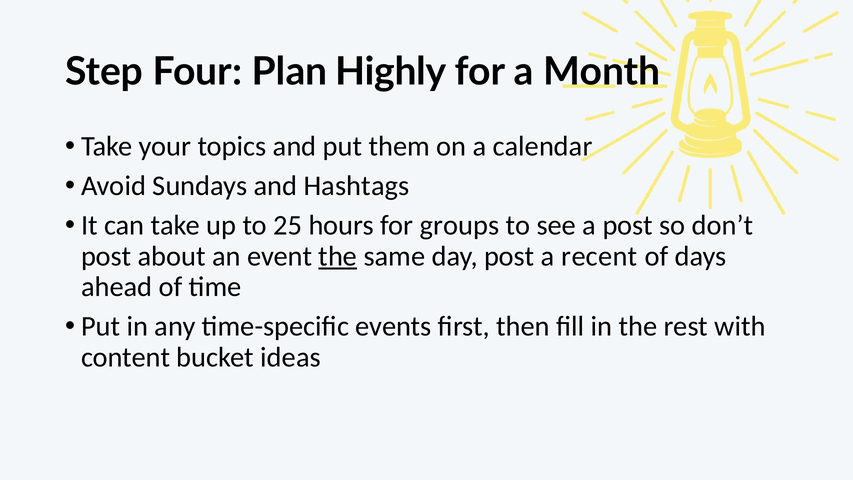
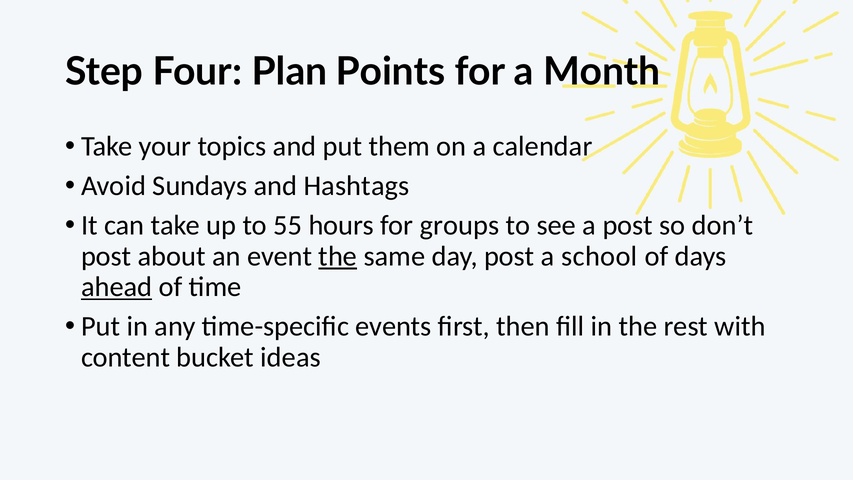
Highly: Highly -> Points
25: 25 -> 55
recent: recent -> school
ahead underline: none -> present
